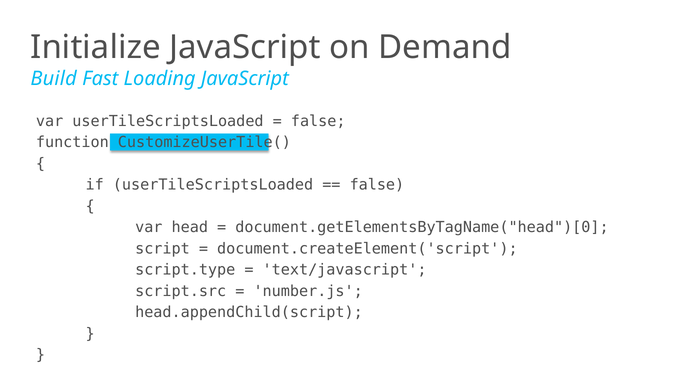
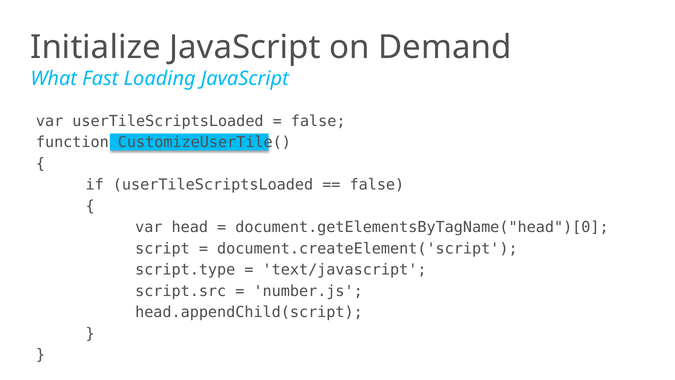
Build: Build -> What
